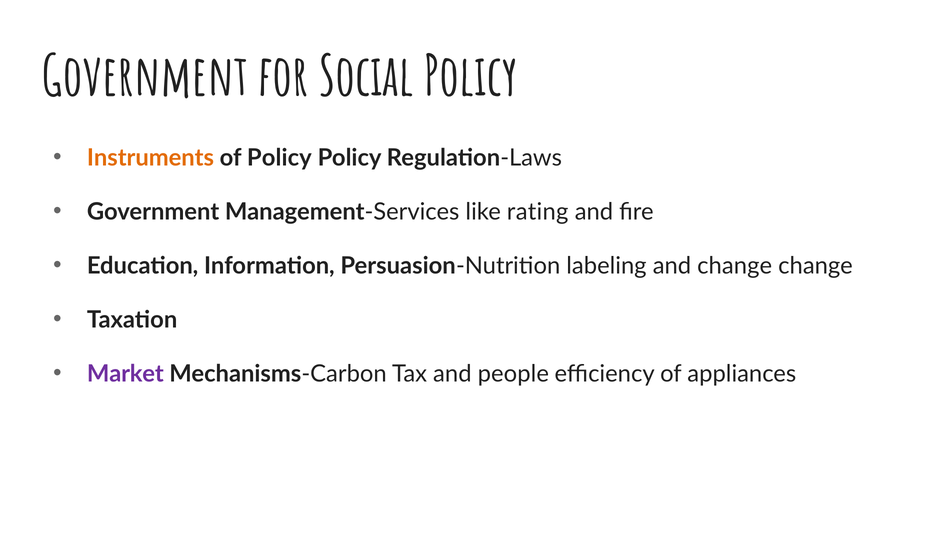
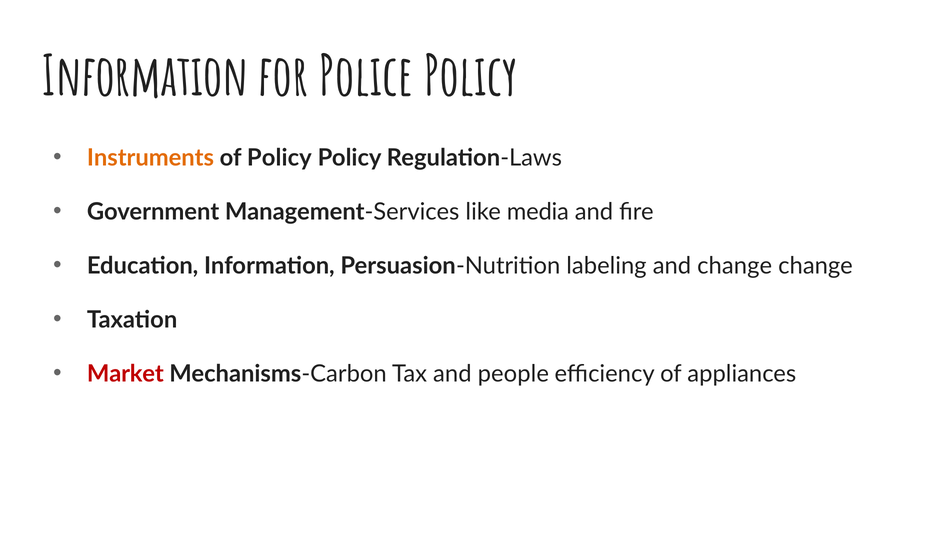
Government at (145, 77): Government -> Information
Social: Social -> Police
rating: rating -> media
Market colour: purple -> red
